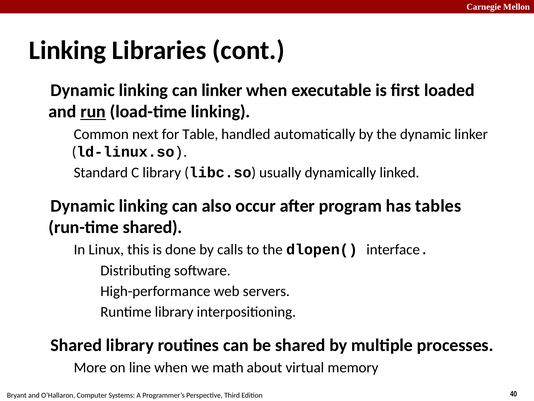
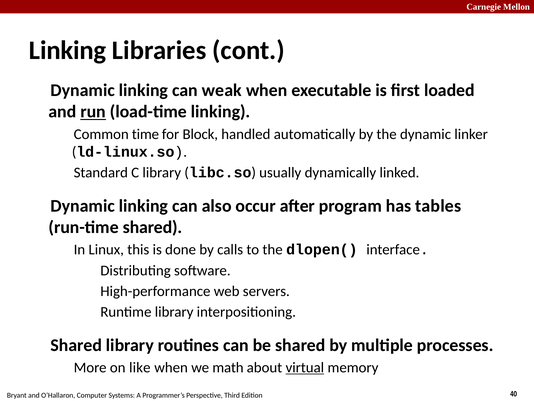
can linker: linker -> weak
next: next -> time
Table: Table -> Block
line: line -> like
virtual underline: none -> present
